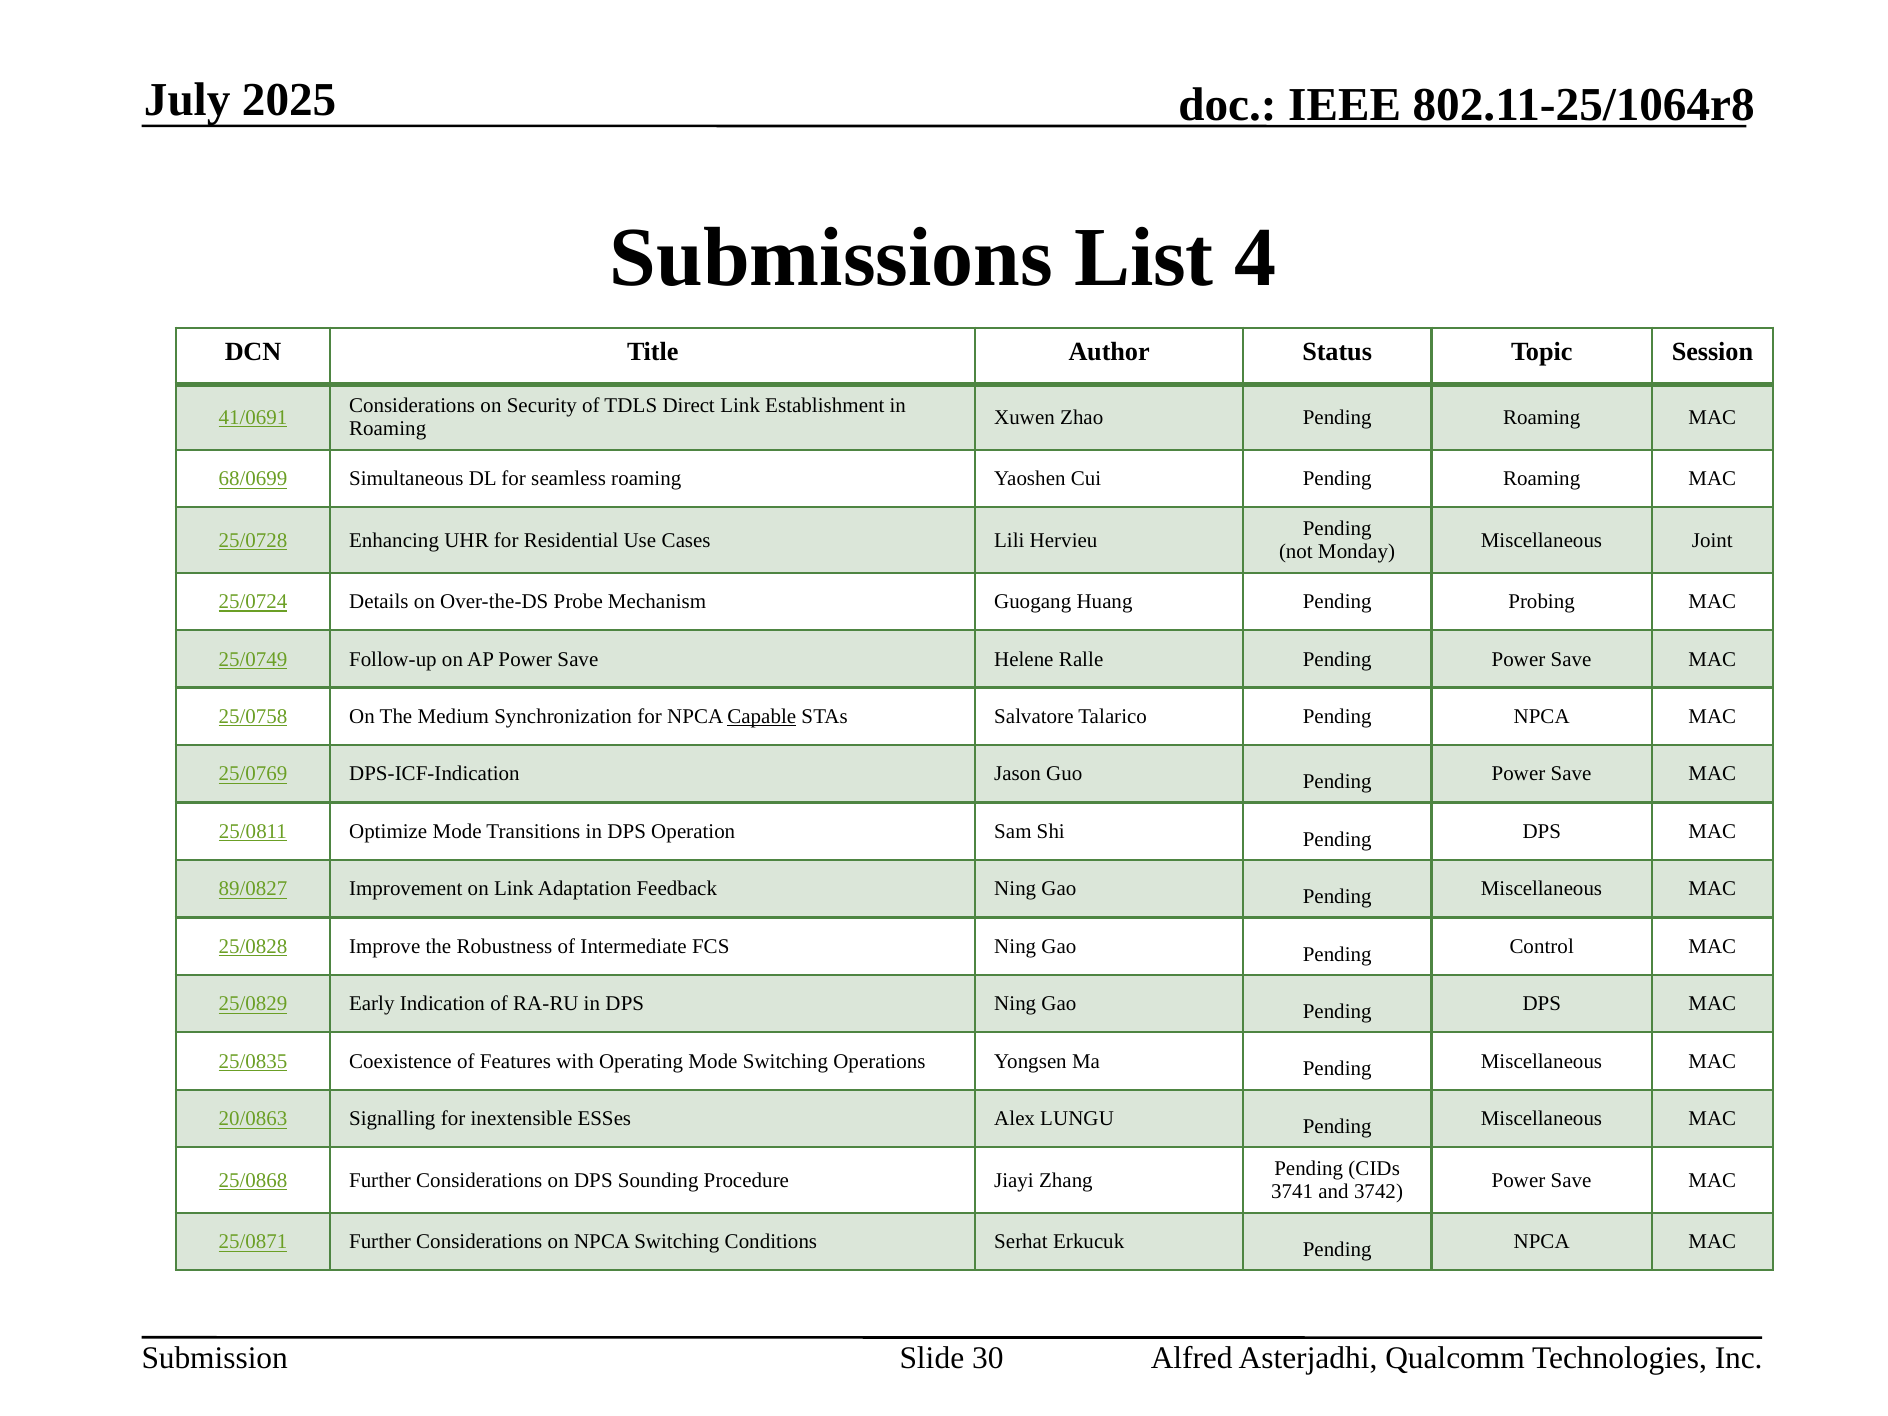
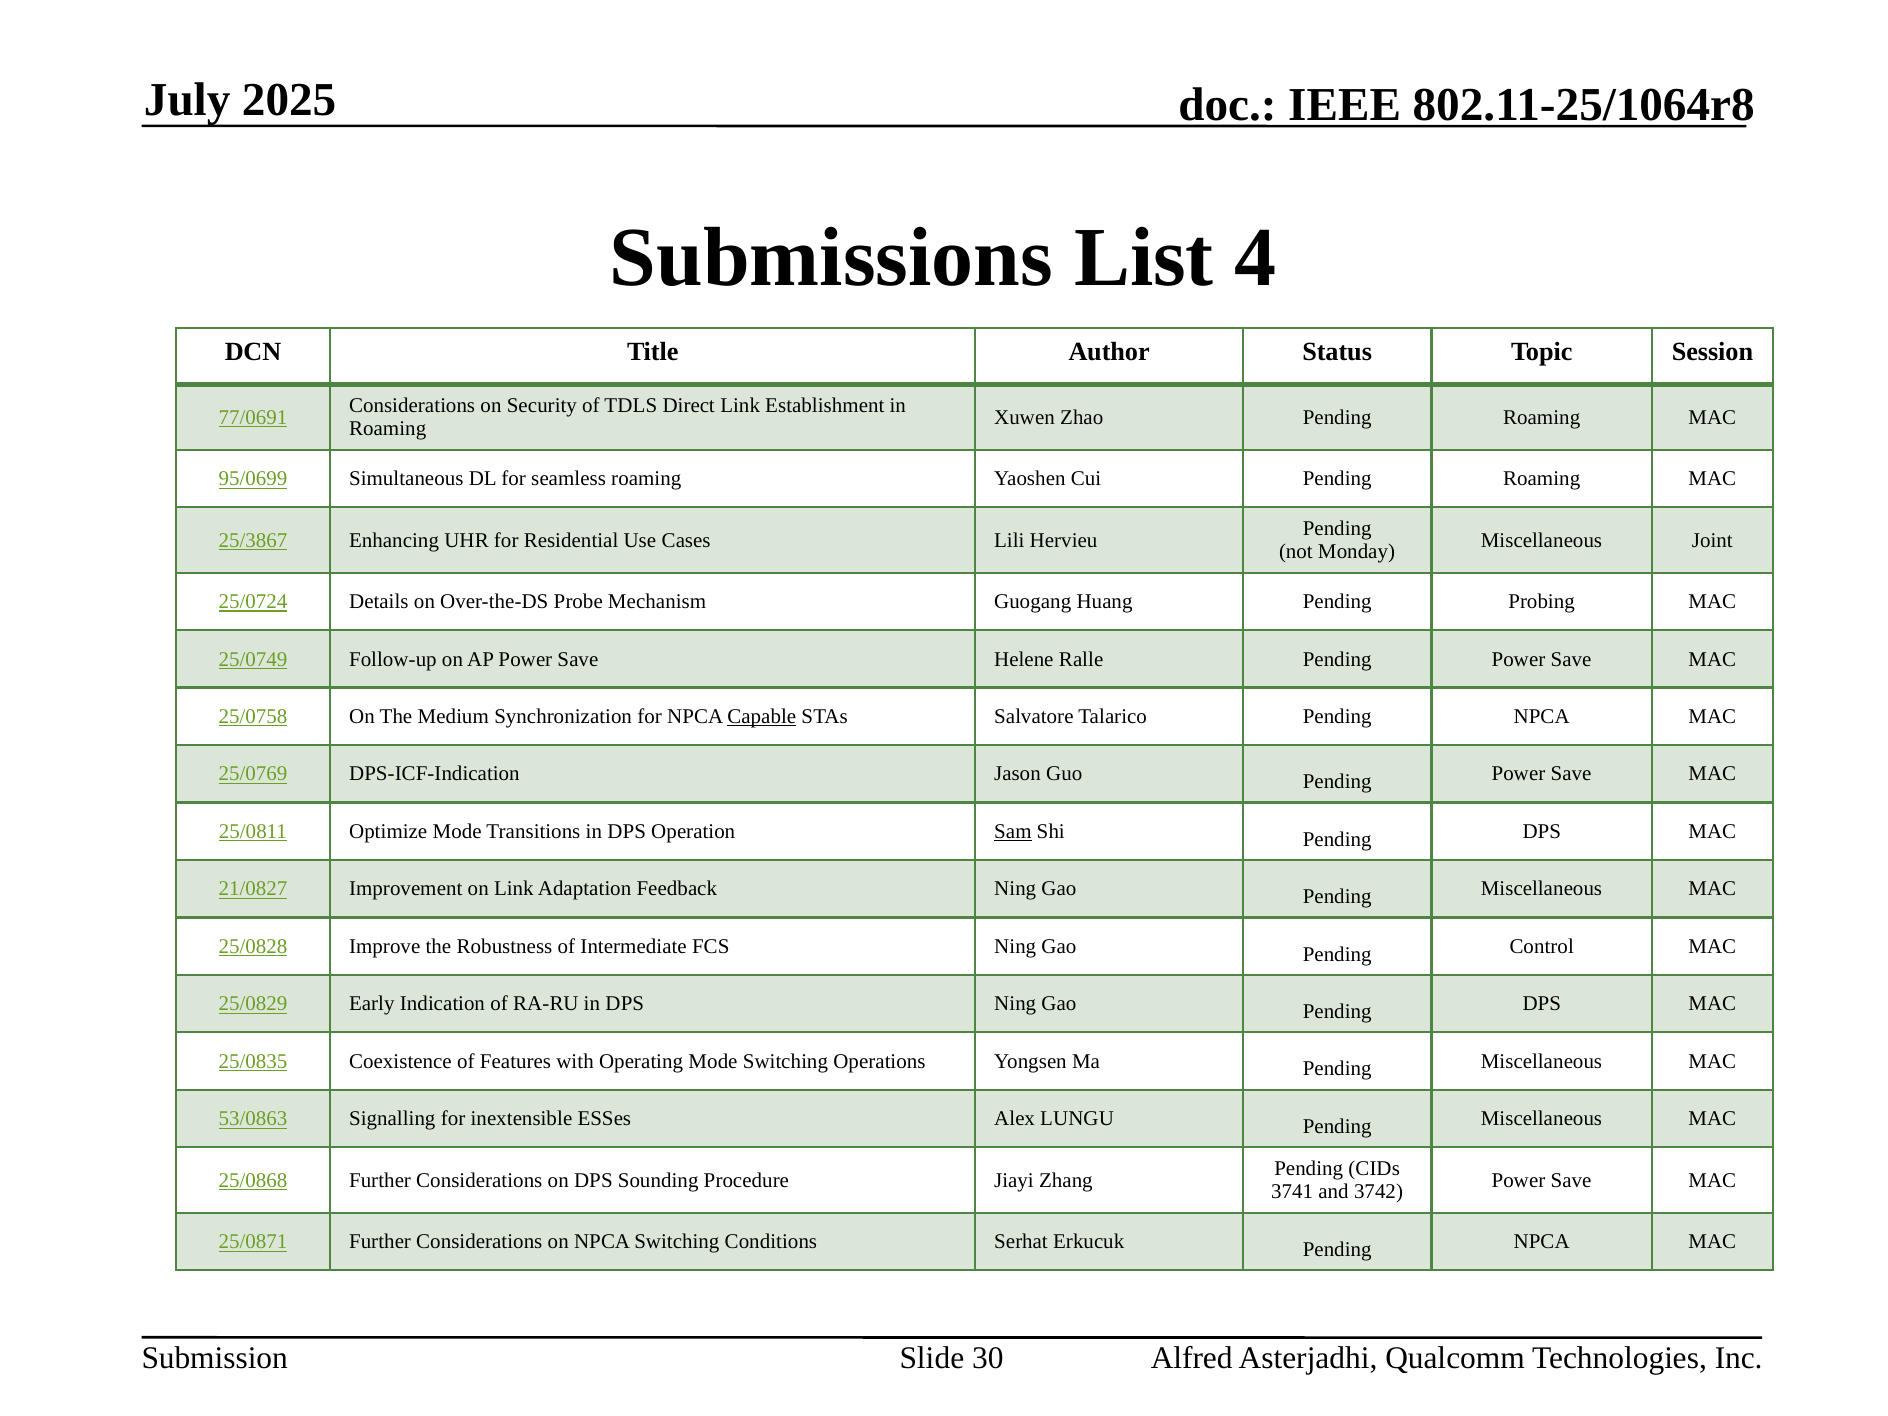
41/0691: 41/0691 -> 77/0691
68/0699: 68/0699 -> 95/0699
25/0728: 25/0728 -> 25/3867
Sam underline: none -> present
89/0827: 89/0827 -> 21/0827
20/0863: 20/0863 -> 53/0863
